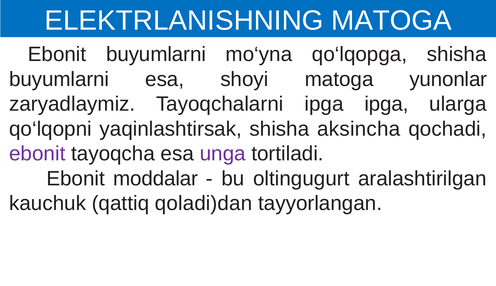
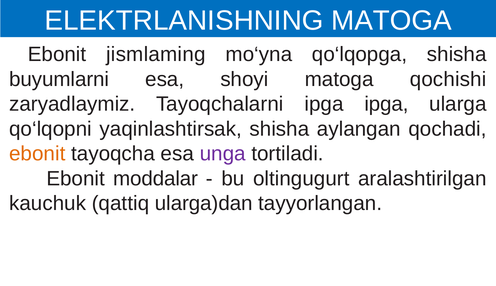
Ebonit buyumlarni: buyumlarni -> jismlaming
yunonlar: yunonlar -> qochishi
aksincha: aksincha -> aylangan
ebonit at (37, 154) colour: purple -> orange
qoladi)dan: qoladi)dan -> ularga)dan
